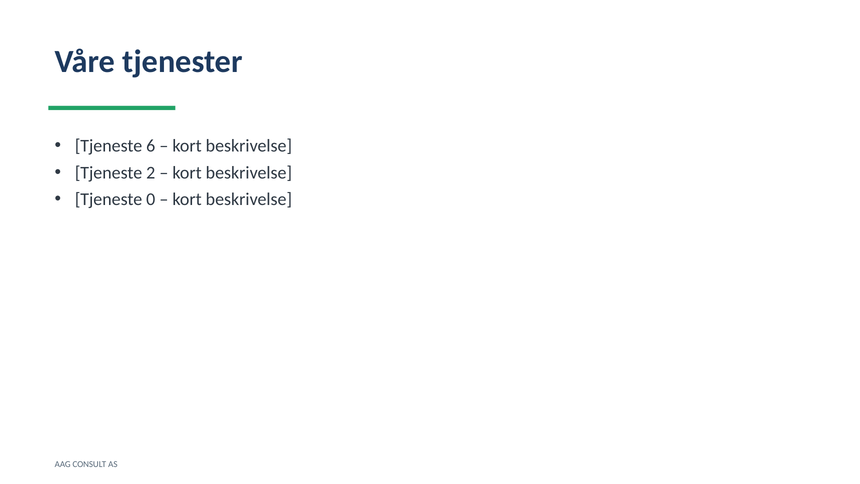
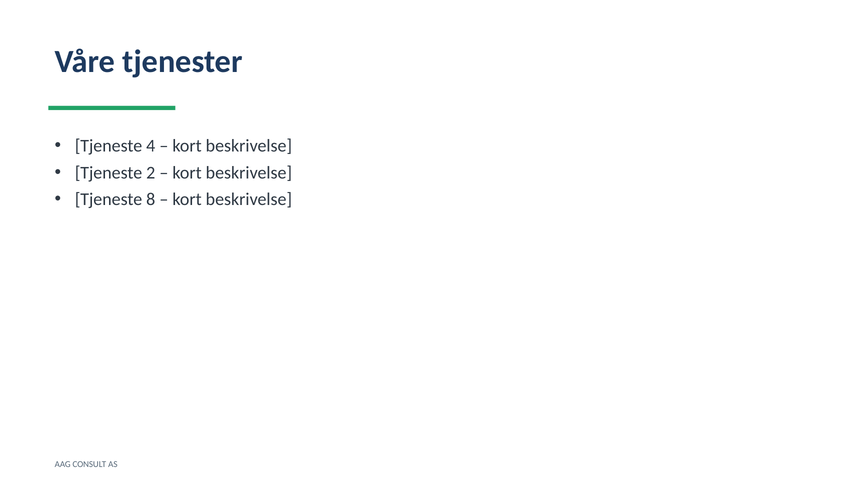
6: 6 -> 4
0: 0 -> 8
